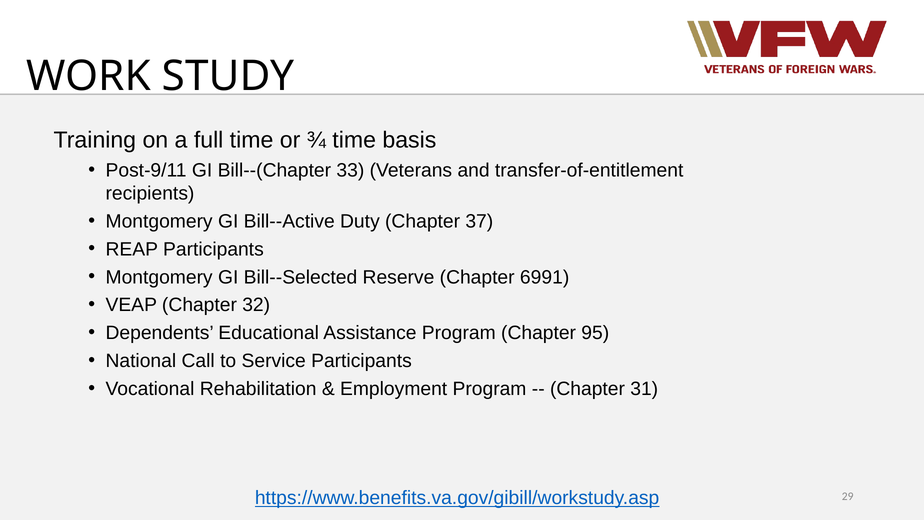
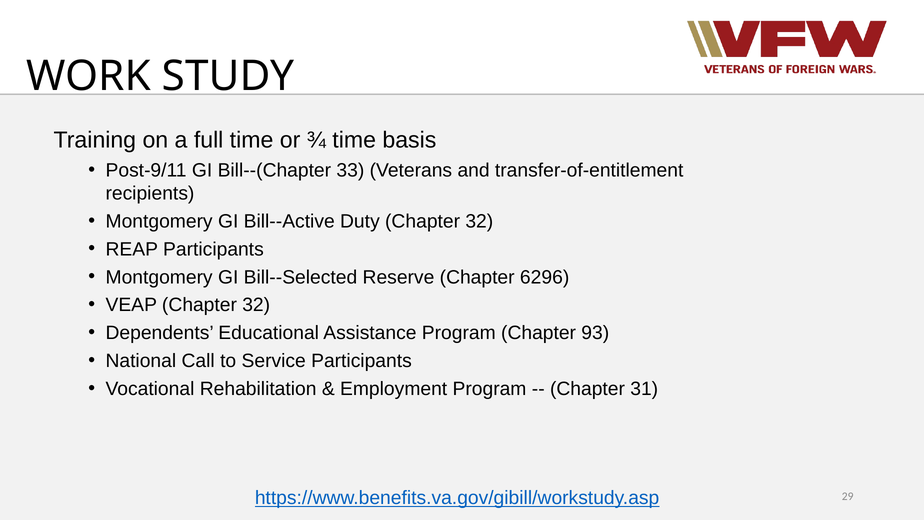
Duty Chapter 37: 37 -> 32
6991: 6991 -> 6296
95: 95 -> 93
